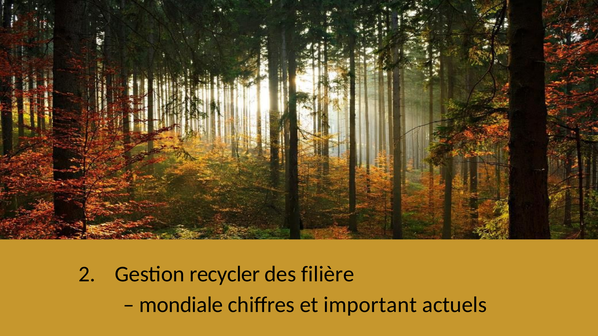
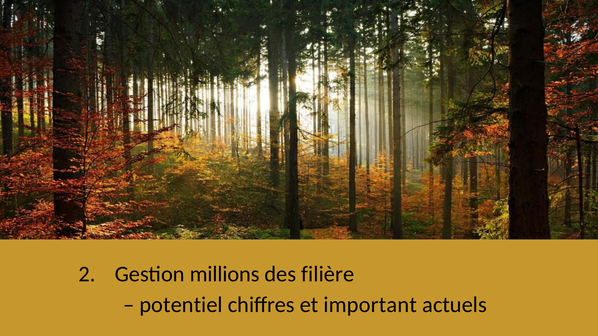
recycler: recycler -> millions
mondiale: mondiale -> potentiel
